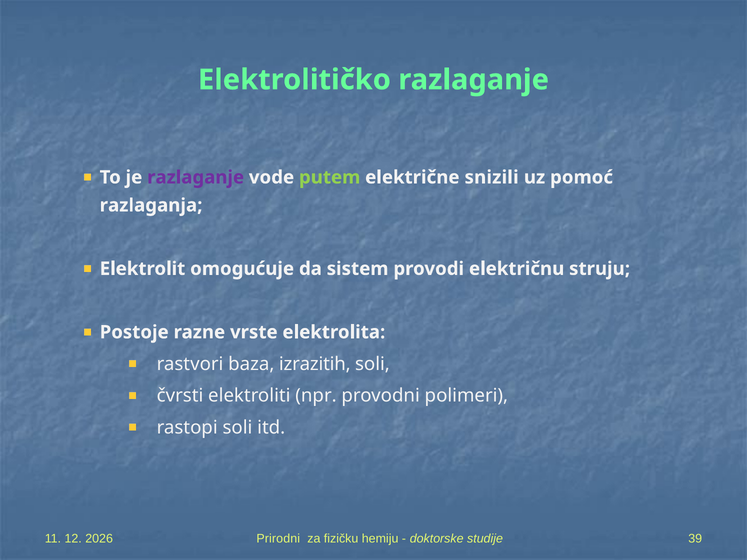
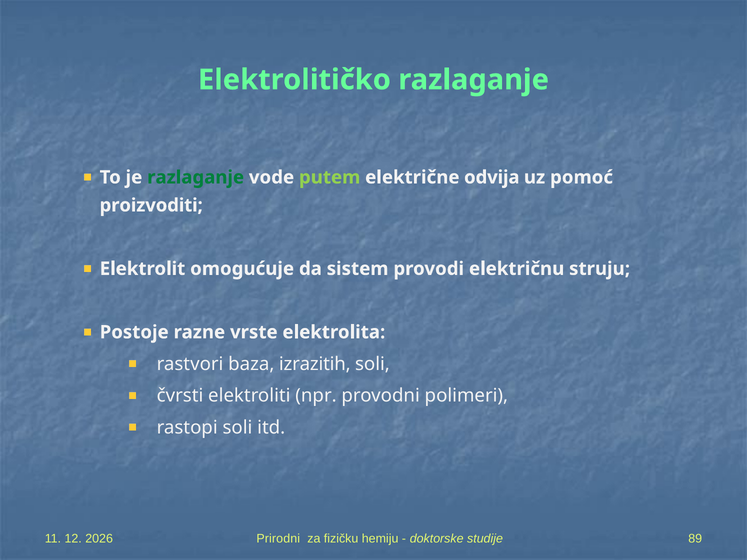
razlaganje at (196, 177) colour: purple -> green
snizili: snizili -> odvija
razlaganja: razlaganja -> proizvoditi
39: 39 -> 89
